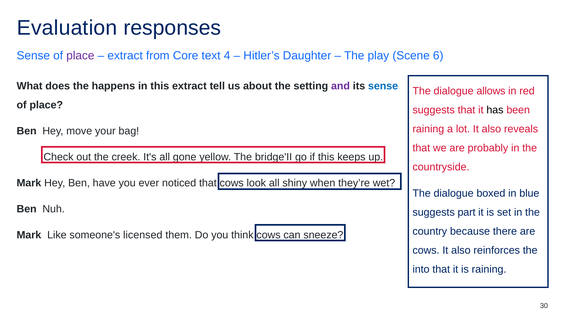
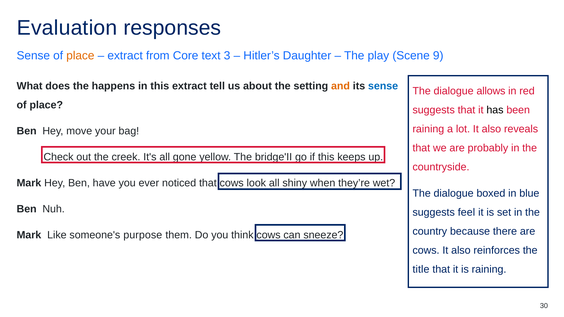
place at (80, 56) colour: purple -> orange
4: 4 -> 3
6: 6 -> 9
and colour: purple -> orange
part: part -> feel
licensed: licensed -> purpose
into: into -> title
